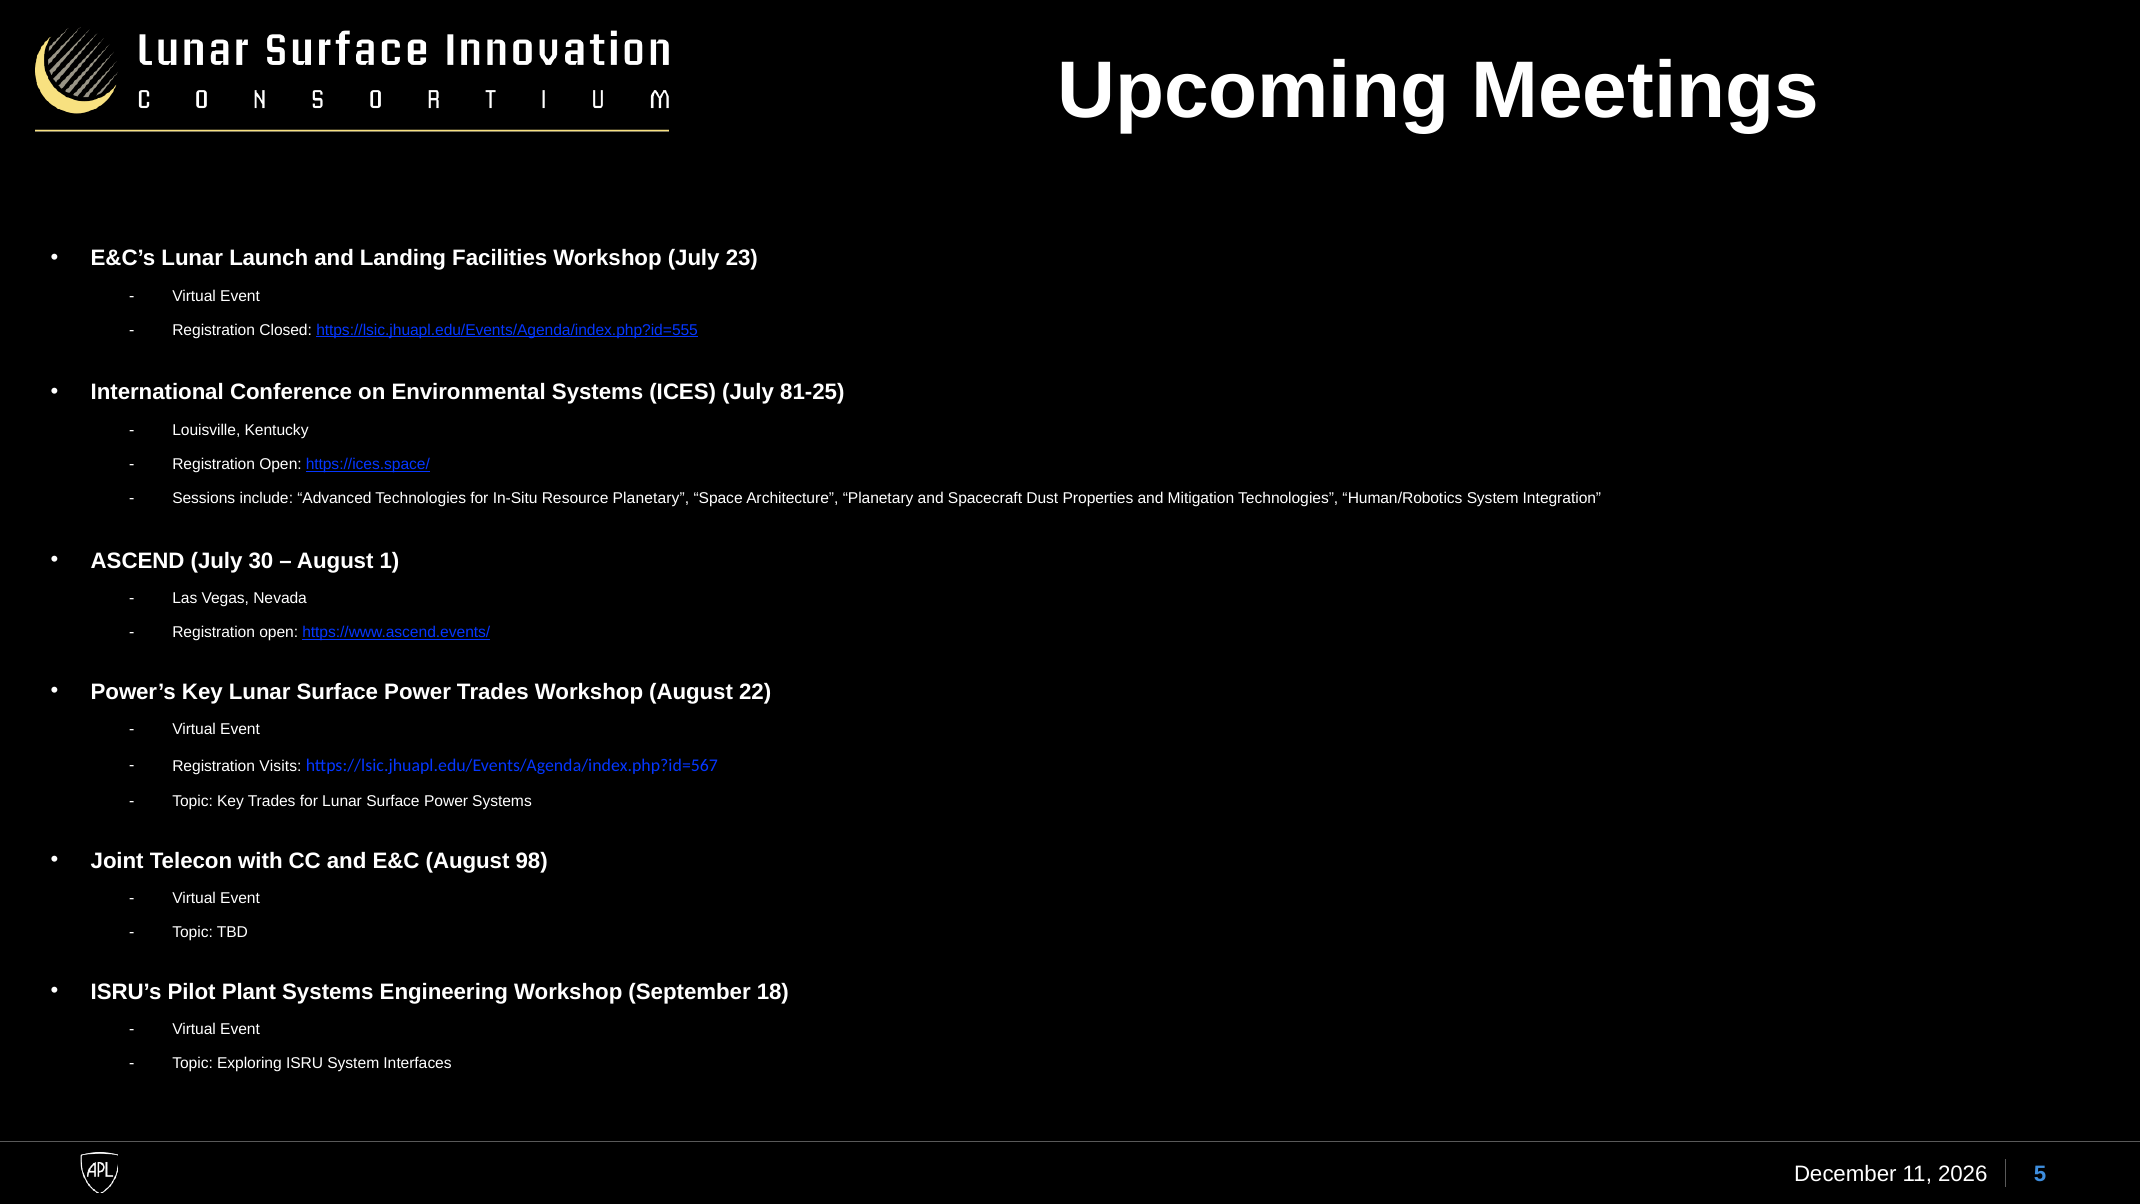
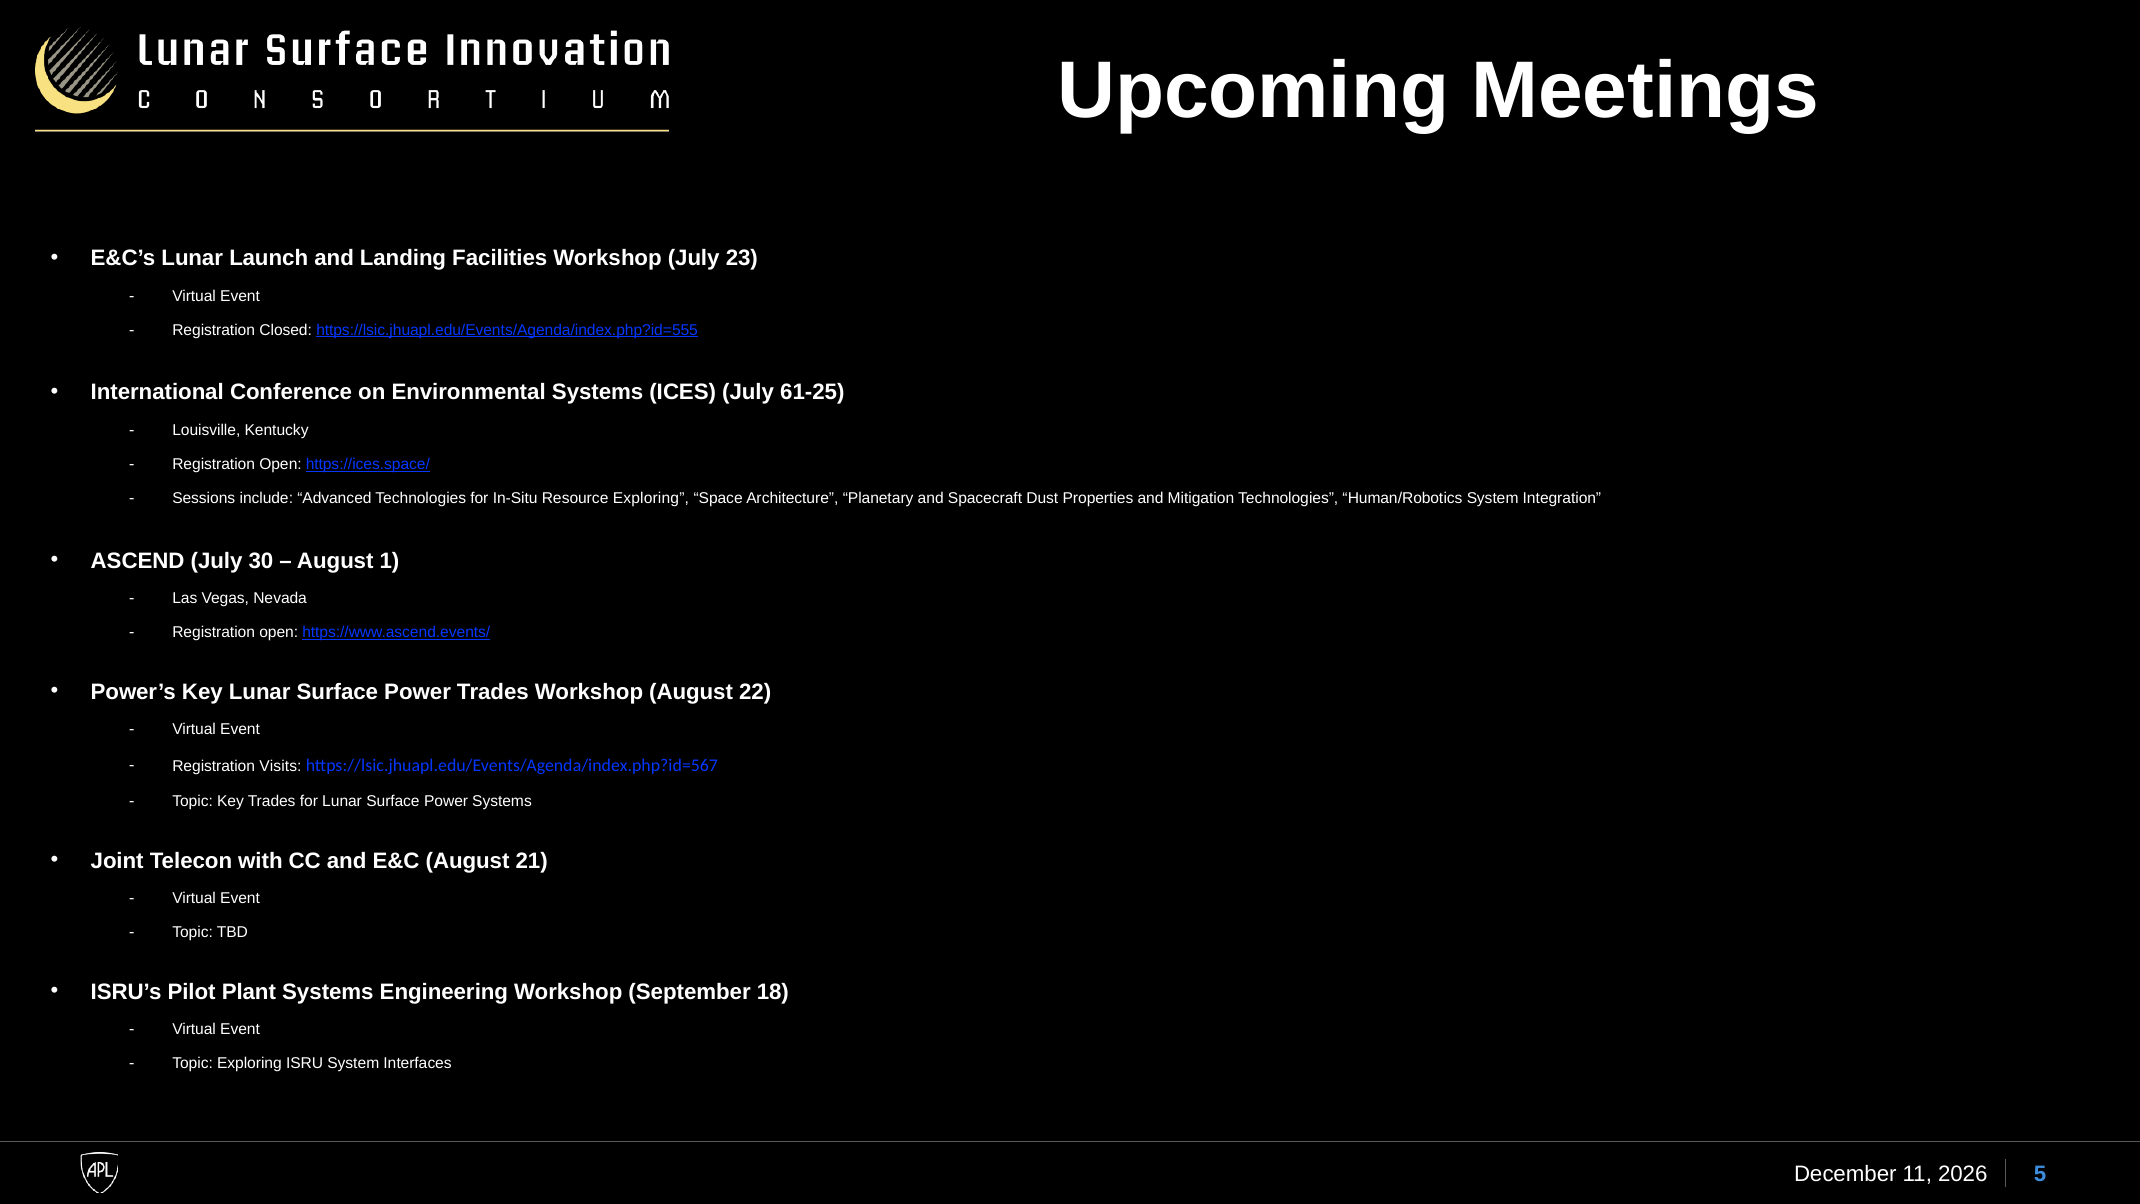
81-25: 81-25 -> 61-25
Resource Planetary: Planetary -> Exploring
98: 98 -> 21
